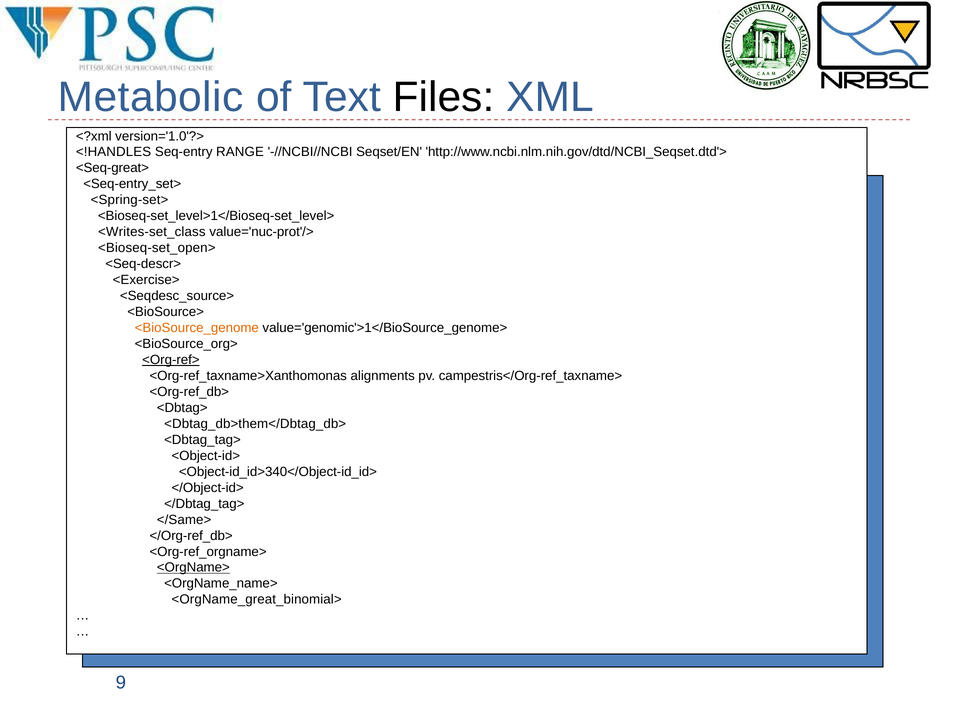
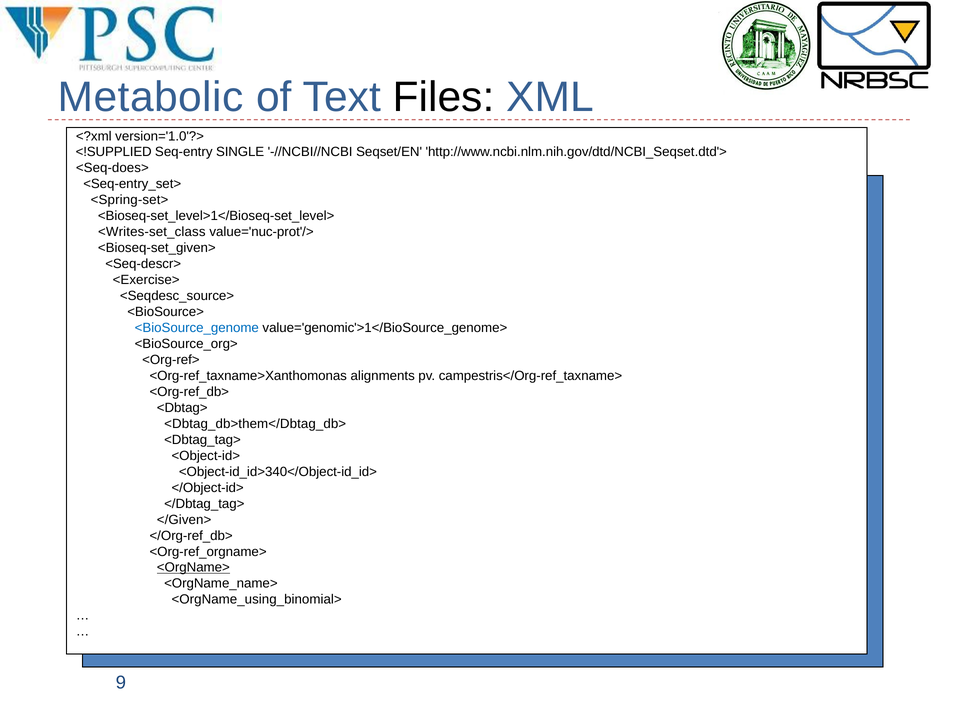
<!HANDLES: <!HANDLES -> <!SUPPLIED
RANGE: RANGE -> SINGLE
<Seq-great>: <Seq-great> -> <Seq-does>
<Bioseq-set_open>: <Bioseq-set_open> -> <Bioseq-set_given>
<BioSource_genome colour: orange -> blue
<Org-ref> underline: present -> none
</Same>: </Same> -> </Given>
<OrgName_great_binomial>: <OrgName_great_binomial> -> <OrgName_using_binomial>
